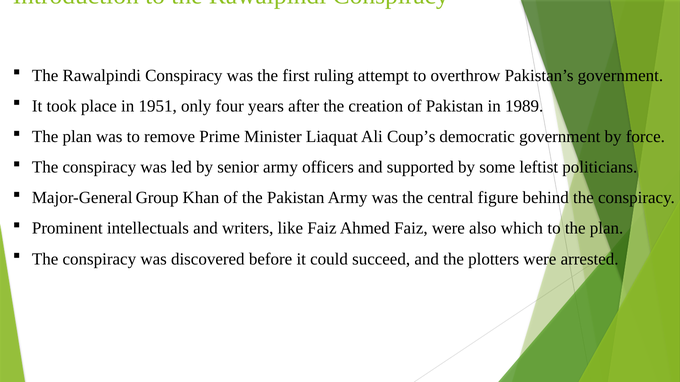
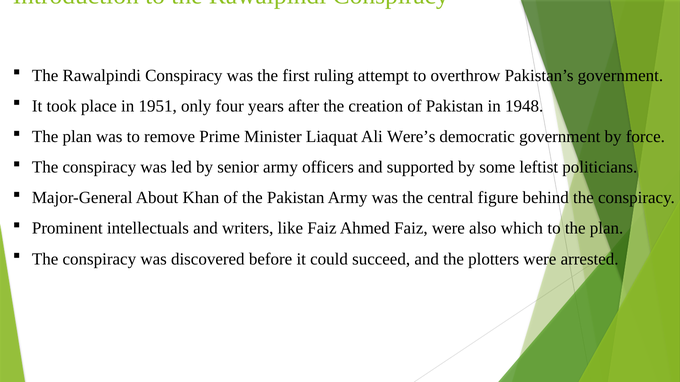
1989: 1989 -> 1948
Coup’s: Coup’s -> Were’s
Group: Group -> About
